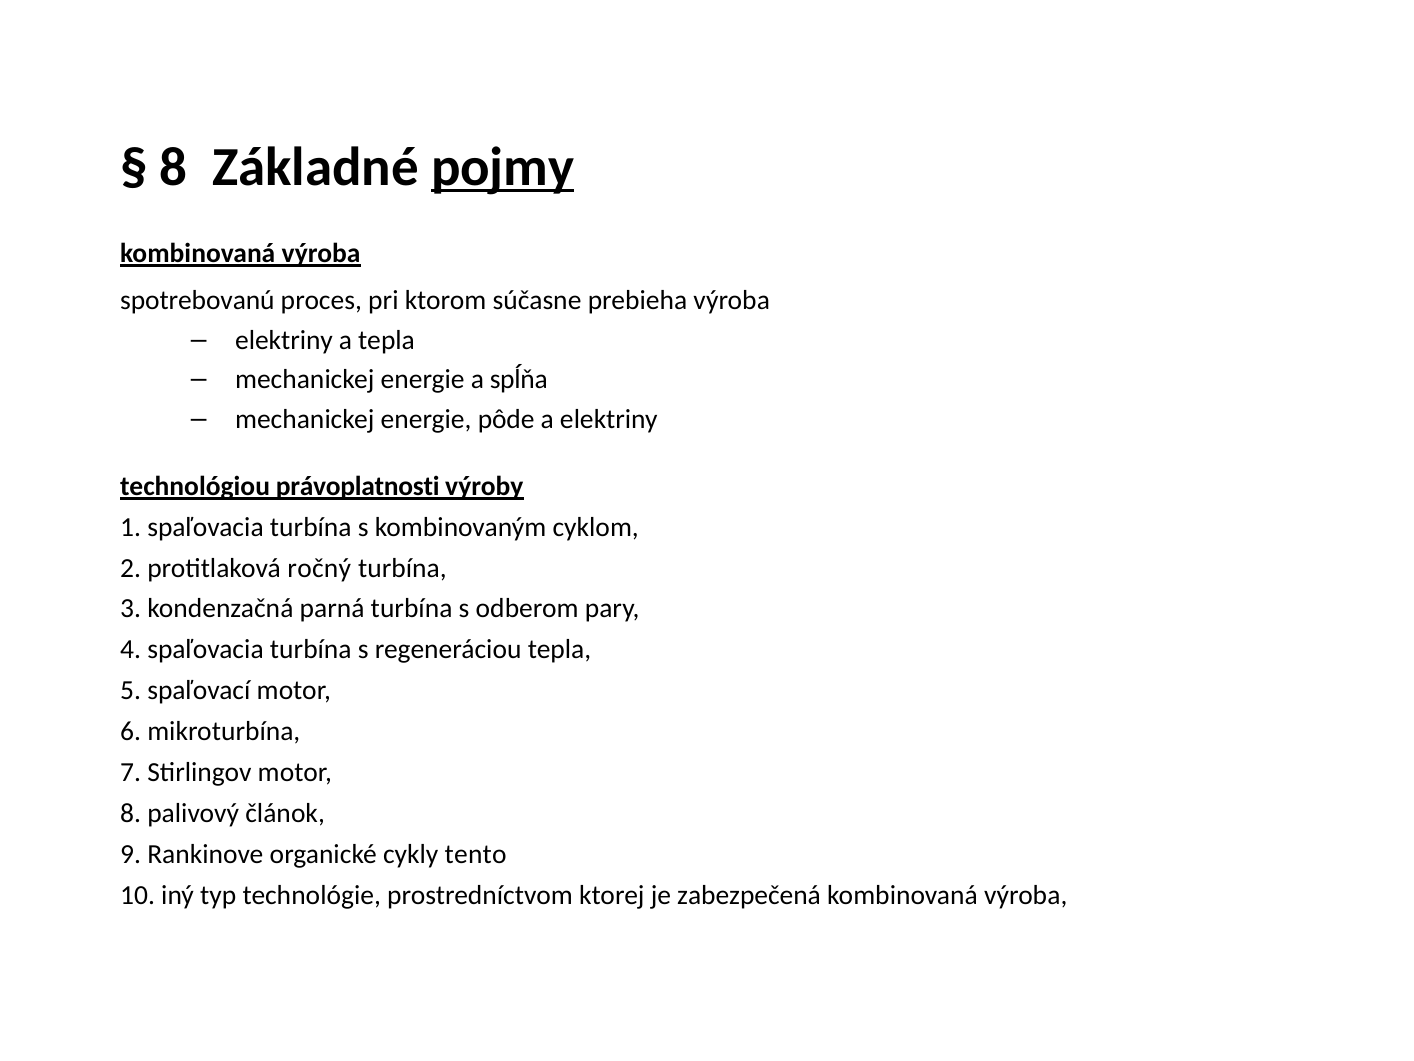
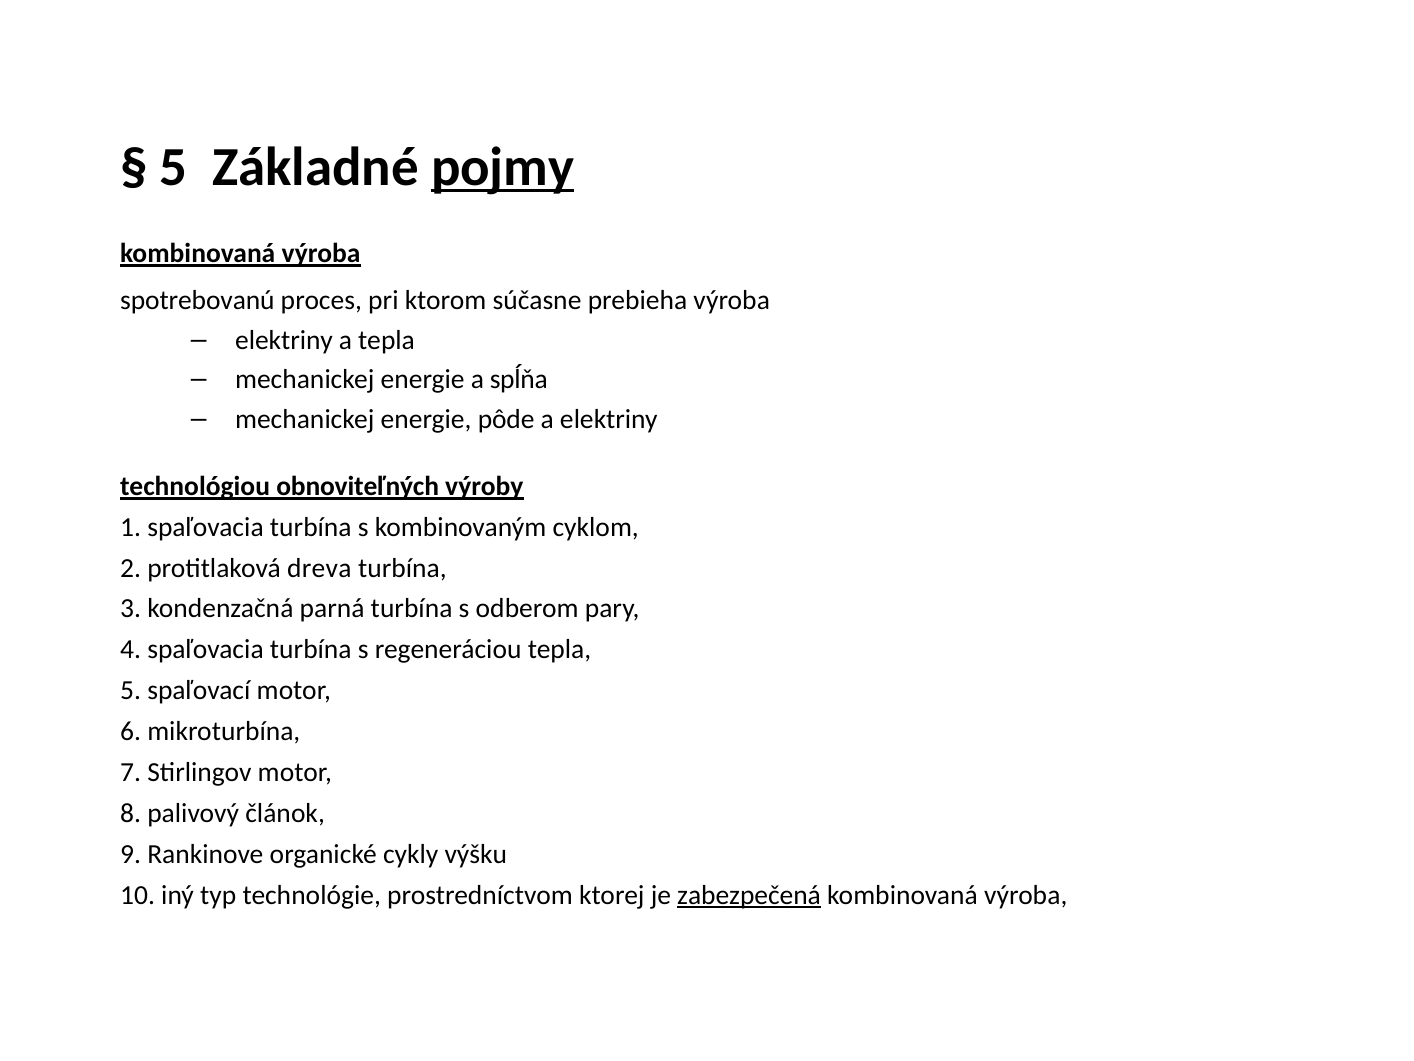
8 at (174, 167): 8 -> 5
právoplatnosti: právoplatnosti -> obnoviteľných
ročný: ročný -> dreva
tento: tento -> výšku
zabezpečená underline: none -> present
